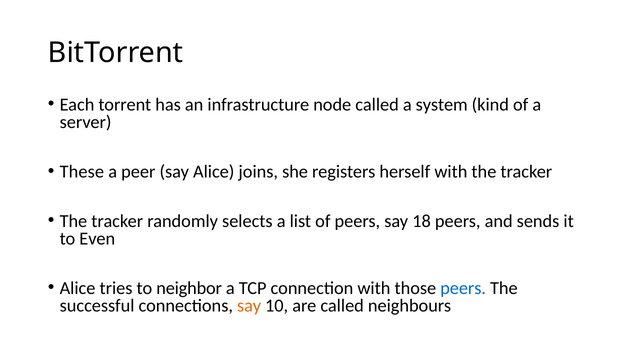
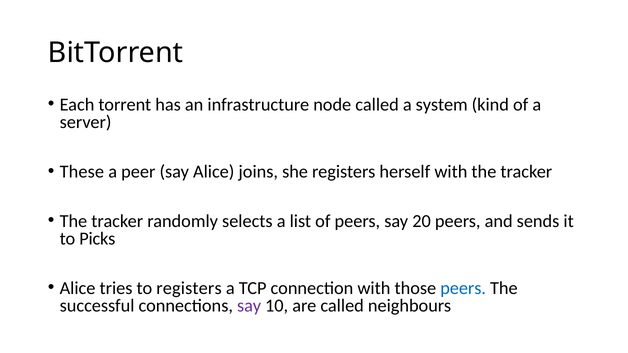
18: 18 -> 20
Even: Even -> Picks
to neighbor: neighbor -> registers
say at (249, 306) colour: orange -> purple
